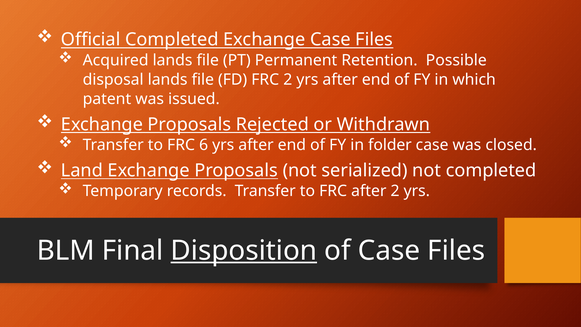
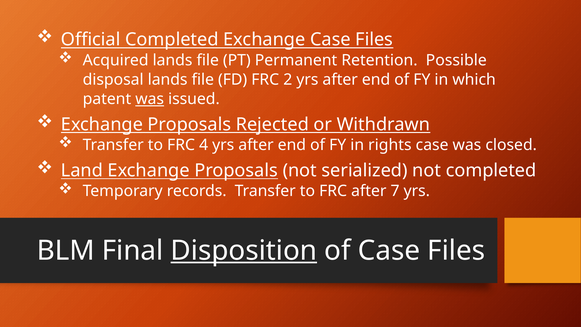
was at (150, 99) underline: none -> present
6: 6 -> 4
folder: folder -> rights
after 2: 2 -> 7
